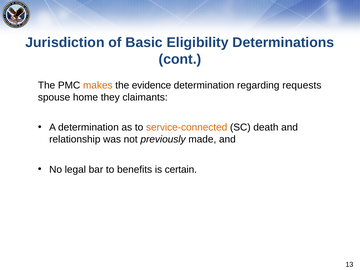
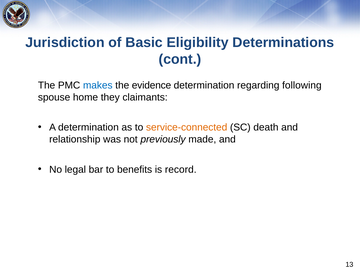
makes colour: orange -> blue
requests: requests -> following
certain: certain -> record
